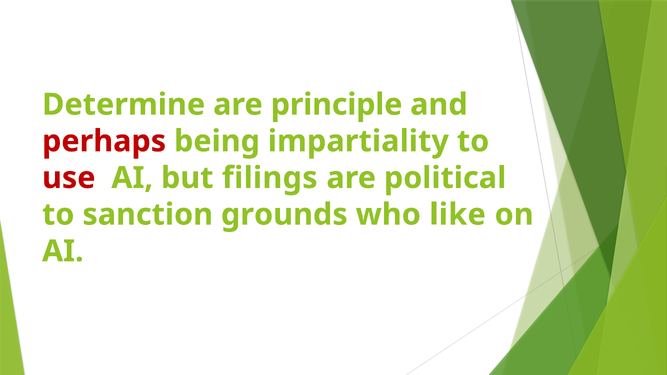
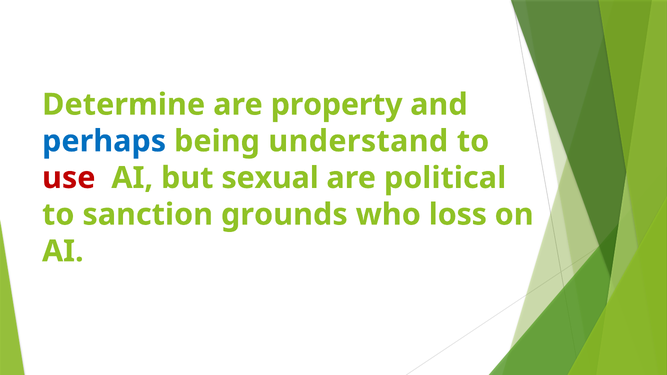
principle: principle -> property
perhaps colour: red -> blue
impartiality: impartiality -> understand
filings: filings -> sexual
like: like -> loss
